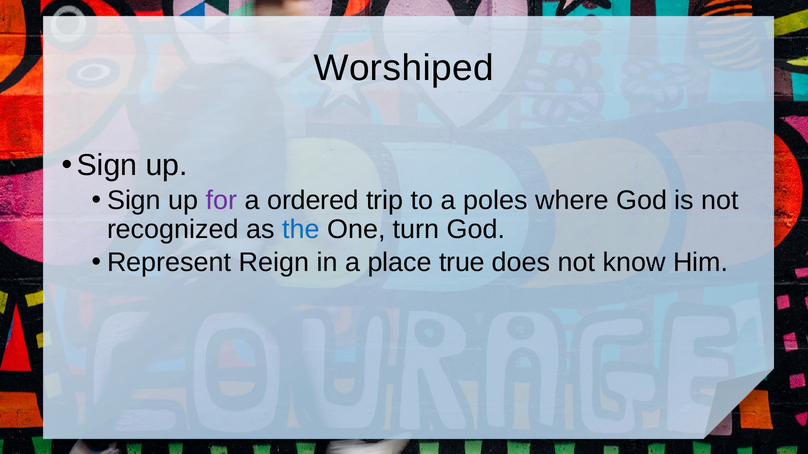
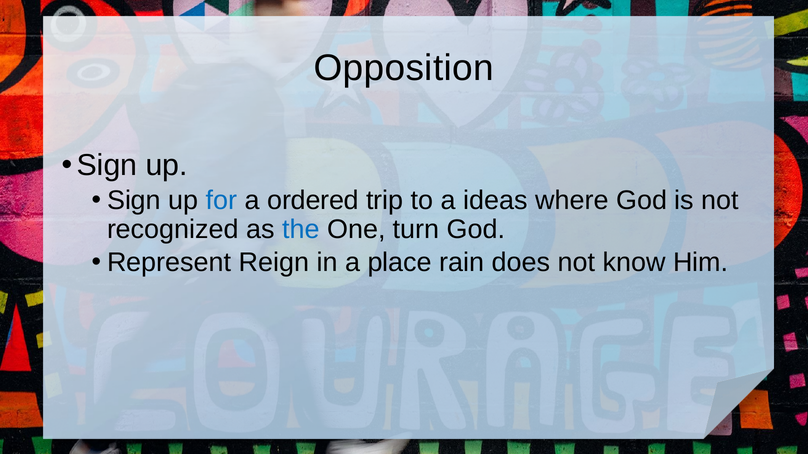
Worshiped: Worshiped -> Opposition
for colour: purple -> blue
poles: poles -> ideas
true: true -> rain
